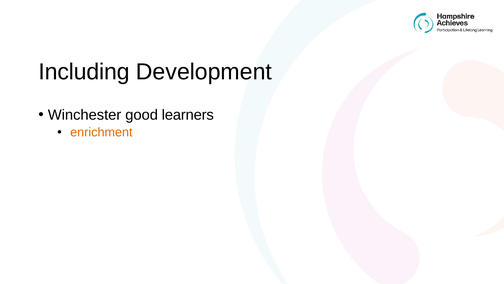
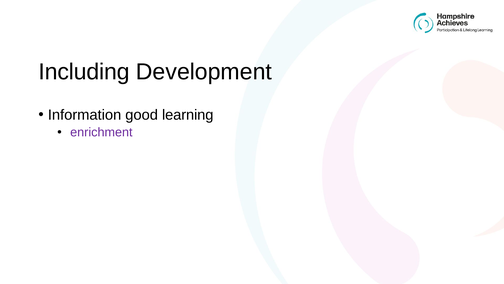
Winchester: Winchester -> Information
learners: learners -> learning
enrichment colour: orange -> purple
